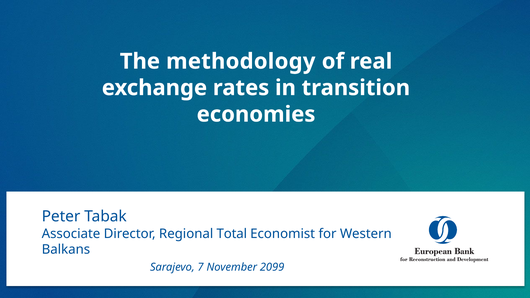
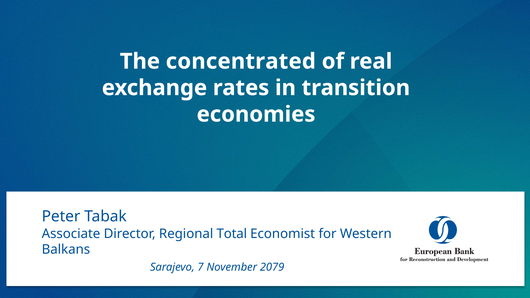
methodology: methodology -> concentrated
2099: 2099 -> 2079
